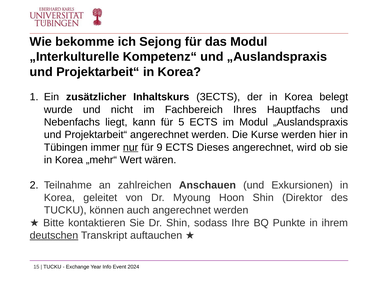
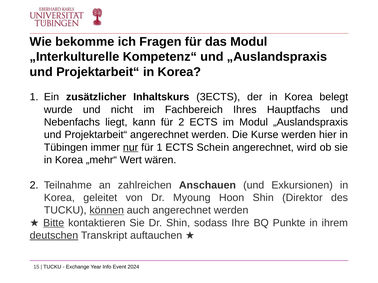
Sejong: Sejong -> Fragen
für 5: 5 -> 2
für 9: 9 -> 1
Dieses: Dieses -> Schein
können underline: none -> present
Bitte underline: none -> present
